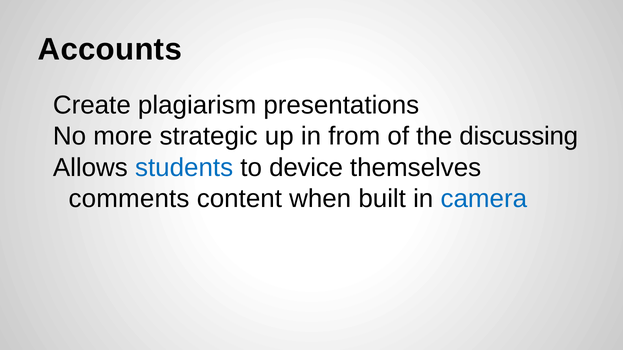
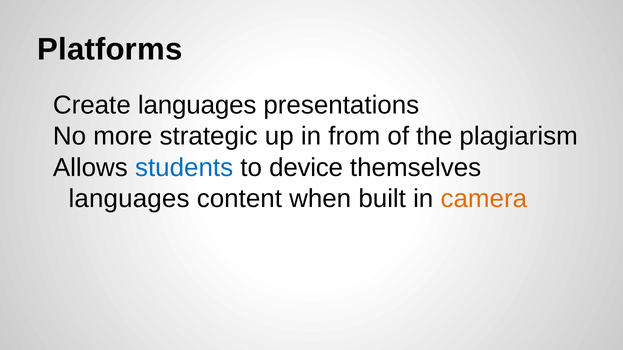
Accounts: Accounts -> Platforms
Create plagiarism: plagiarism -> languages
discussing: discussing -> plagiarism
comments at (129, 199): comments -> languages
camera colour: blue -> orange
